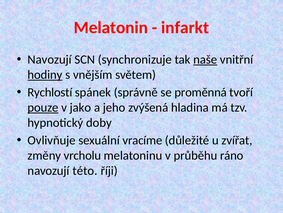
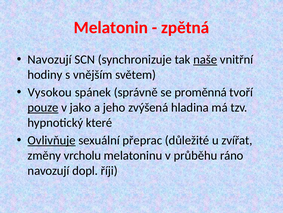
infarkt: infarkt -> zpětná
hodiny underline: present -> none
Rychlostí: Rychlostí -> Vysokou
doby: doby -> které
Ovlivňuje underline: none -> present
vracíme: vracíme -> přeprac
této: této -> dopl
